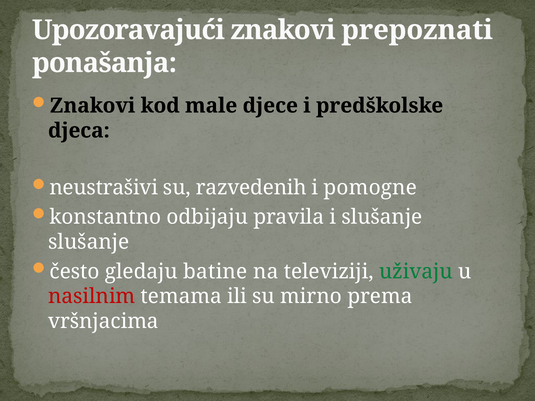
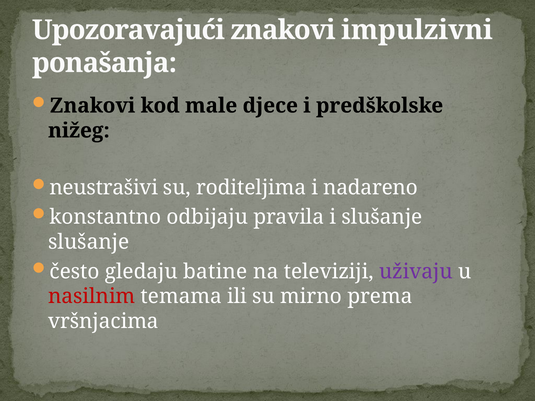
prepoznati: prepoznati -> impulzivni
djeca: djeca -> nižeg
razvedenih: razvedenih -> roditeljima
pomogne: pomogne -> nadareno
uživaju colour: green -> purple
